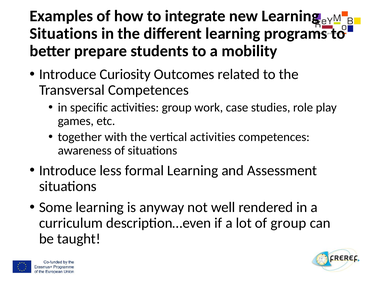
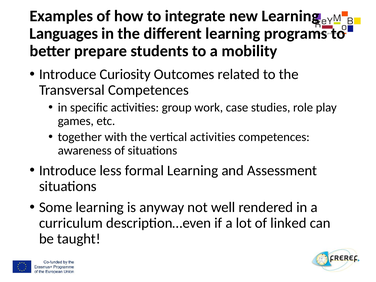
Situations at (64, 34): Situations -> Languages
of group: group -> linked
